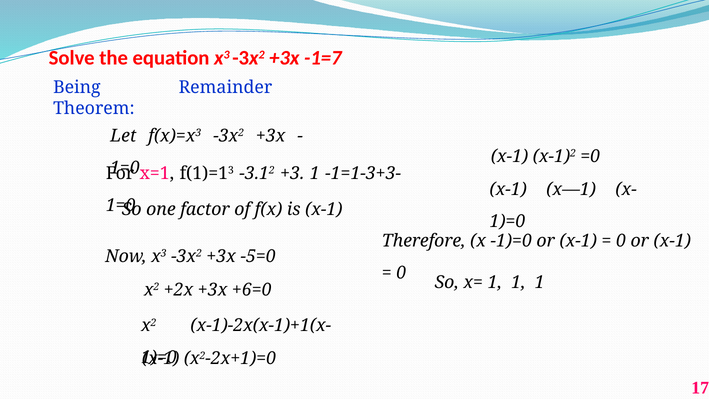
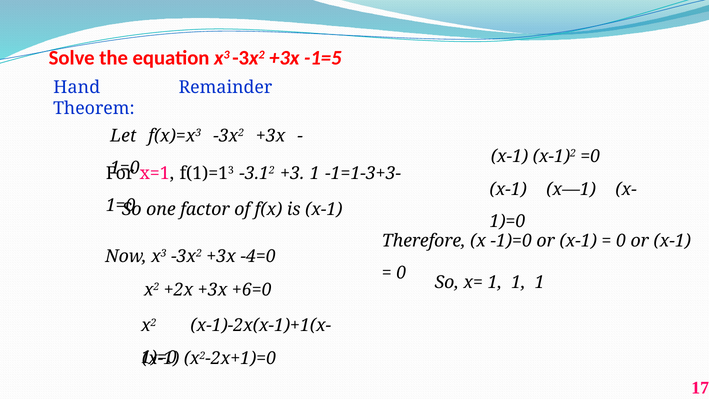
-1=7: -1=7 -> -1=5
Being: Being -> Hand
-5=0: -5=0 -> -4=0
